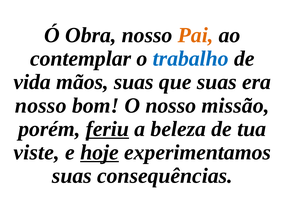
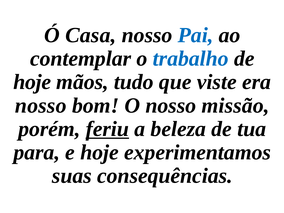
Obra: Obra -> Casa
Pai colour: orange -> blue
vida at (32, 82): vida -> hoje
mãos suas: suas -> tudo
que suas: suas -> viste
viste: viste -> para
hoje at (99, 152) underline: present -> none
